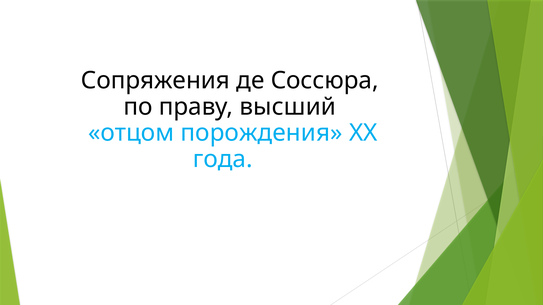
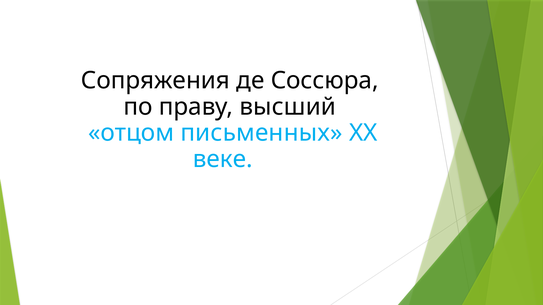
порождения: порождения -> письменных
года: года -> веке
